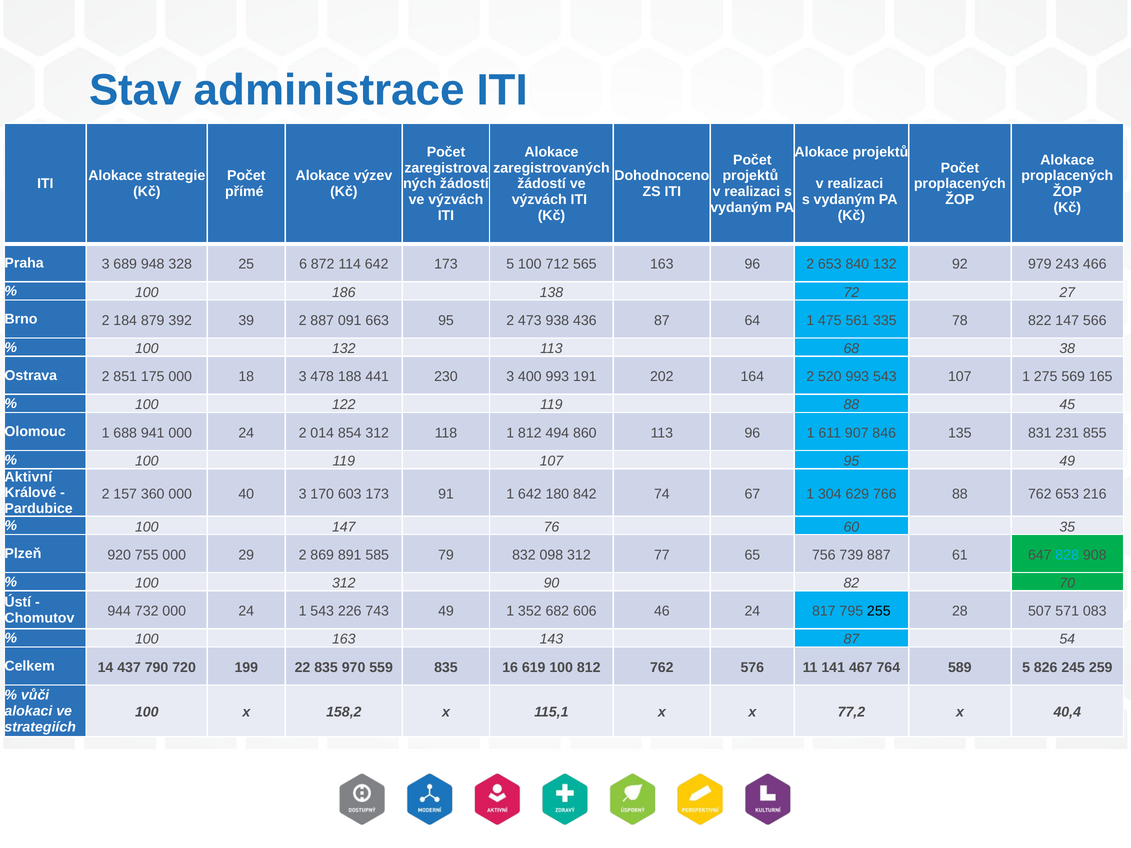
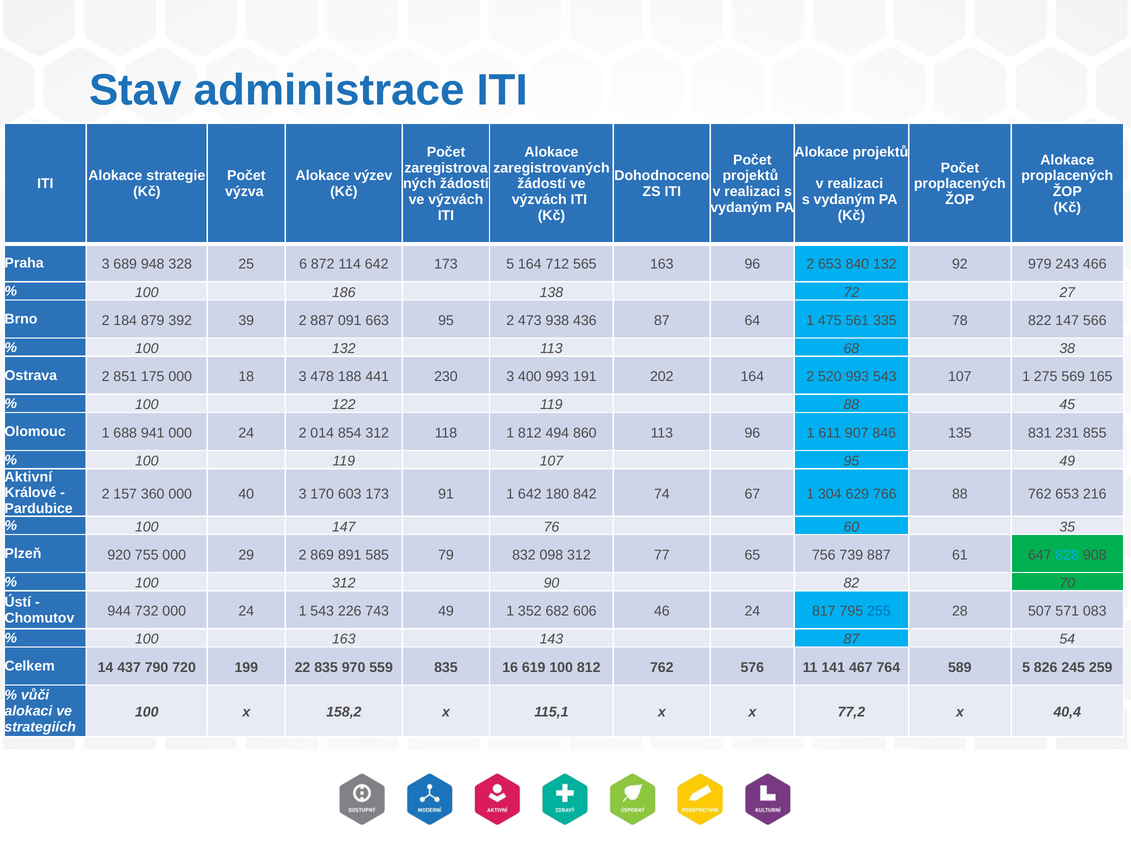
přímé: přímé -> výzva
5 100: 100 -> 164
255 colour: black -> blue
